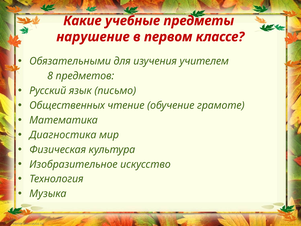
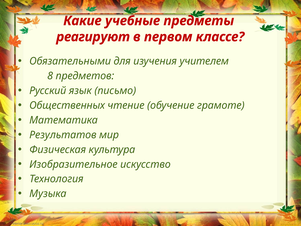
нарушение: нарушение -> реагируют
Диагностика: Диагностика -> Результатов
